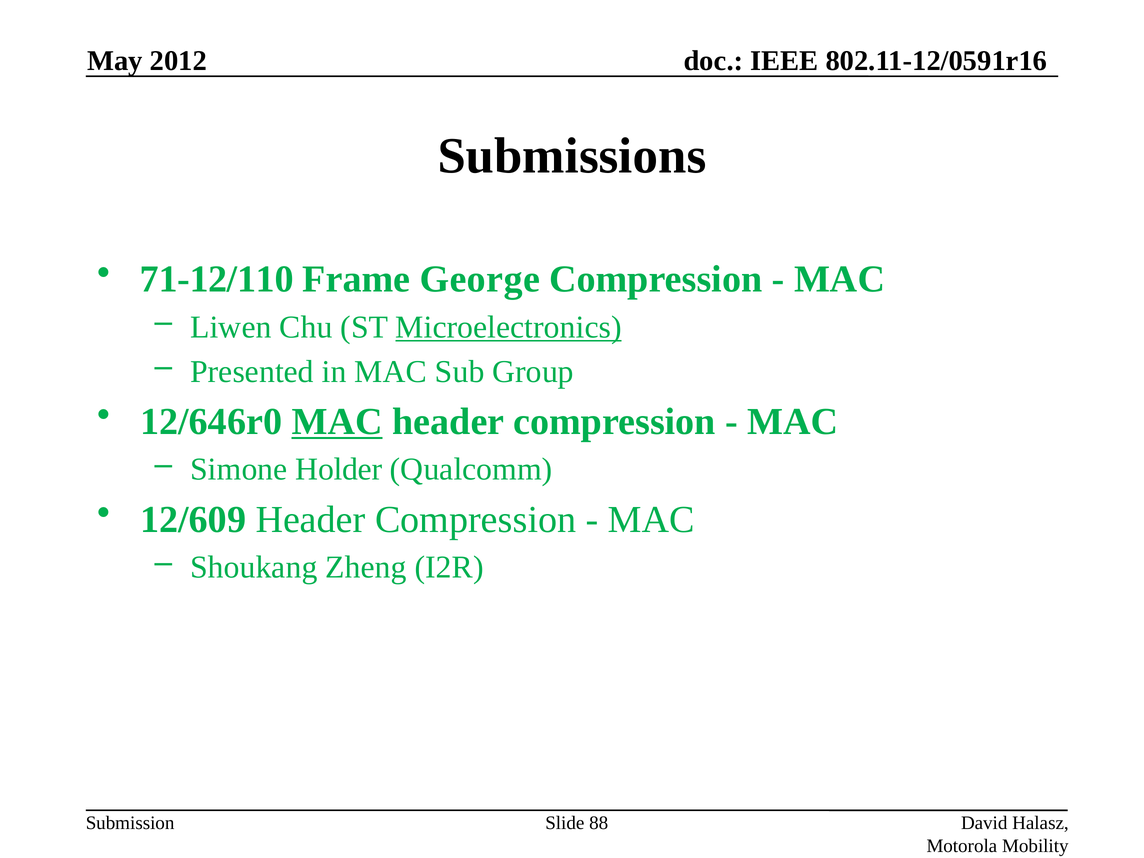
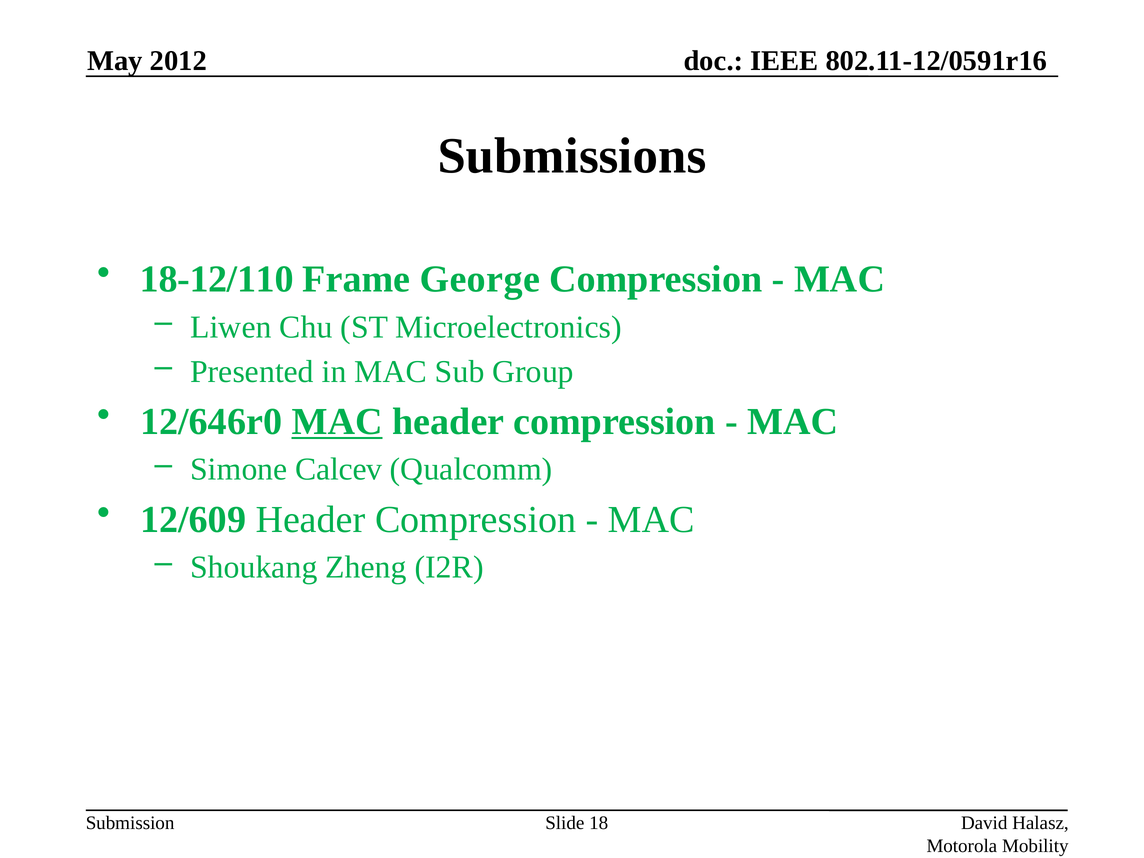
71-12/110: 71-12/110 -> 18-12/110
Microelectronics underline: present -> none
Holder: Holder -> Calcev
88: 88 -> 18
